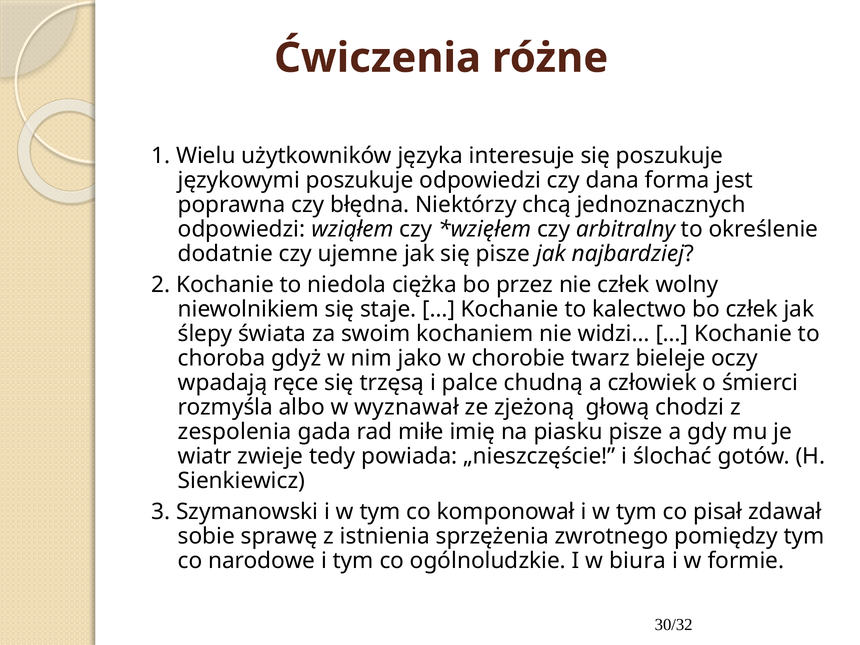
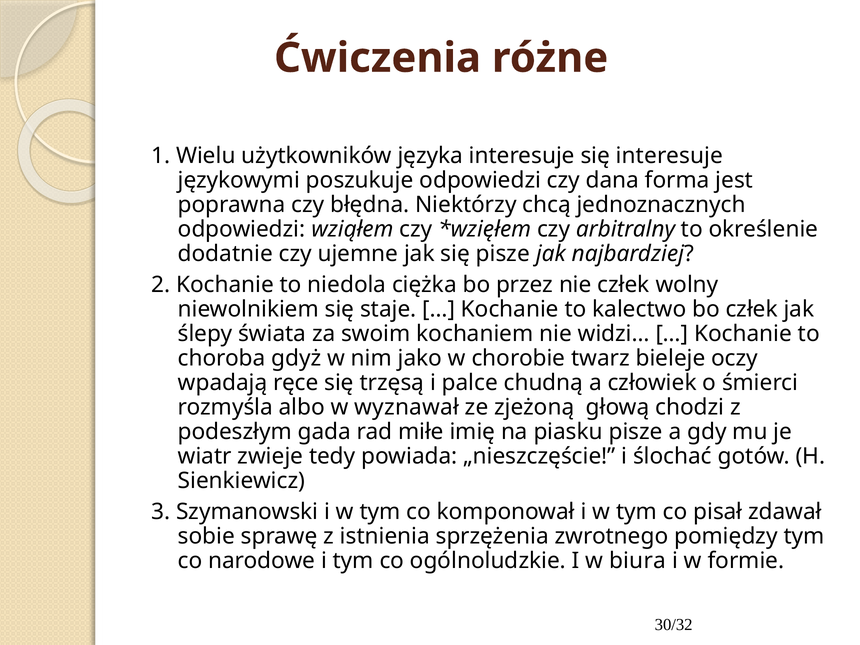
się poszukuje: poszukuje -> interesuje
zespolenia: zespolenia -> podeszłym
